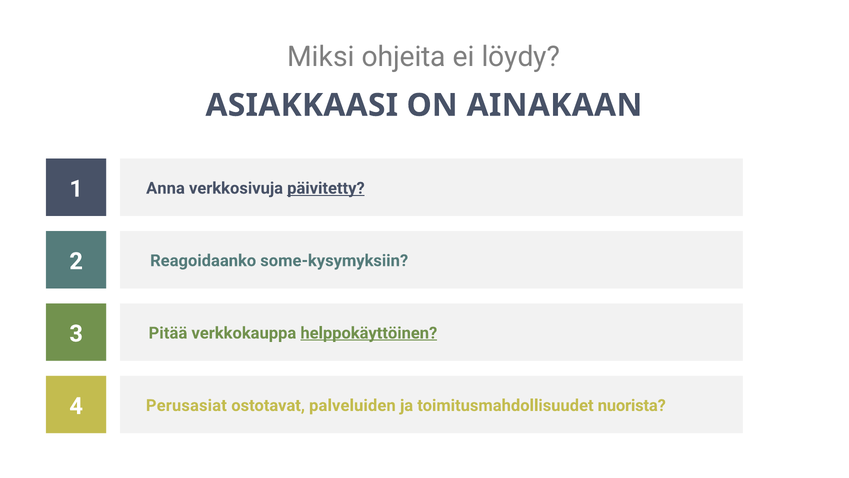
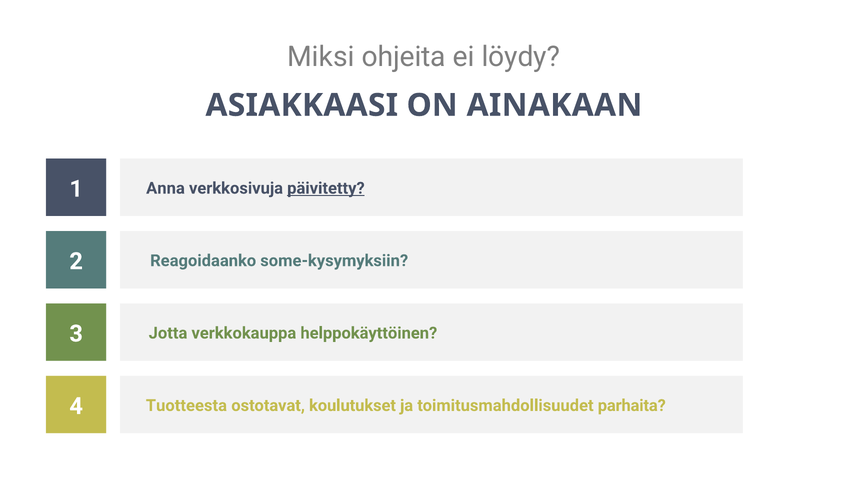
Pitää: Pitää -> Jotta
helppokäyttöinen underline: present -> none
Perusasiat: Perusasiat -> Tuotteesta
palveluiden: palveluiden -> koulutukset
nuorista: nuorista -> parhaita
